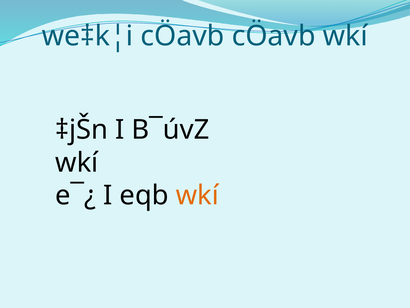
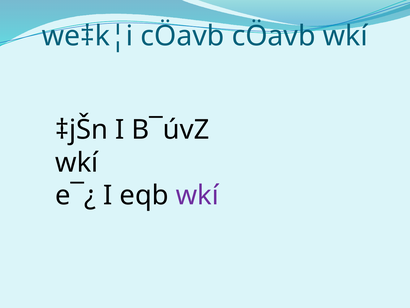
wkí at (197, 195) colour: orange -> purple
